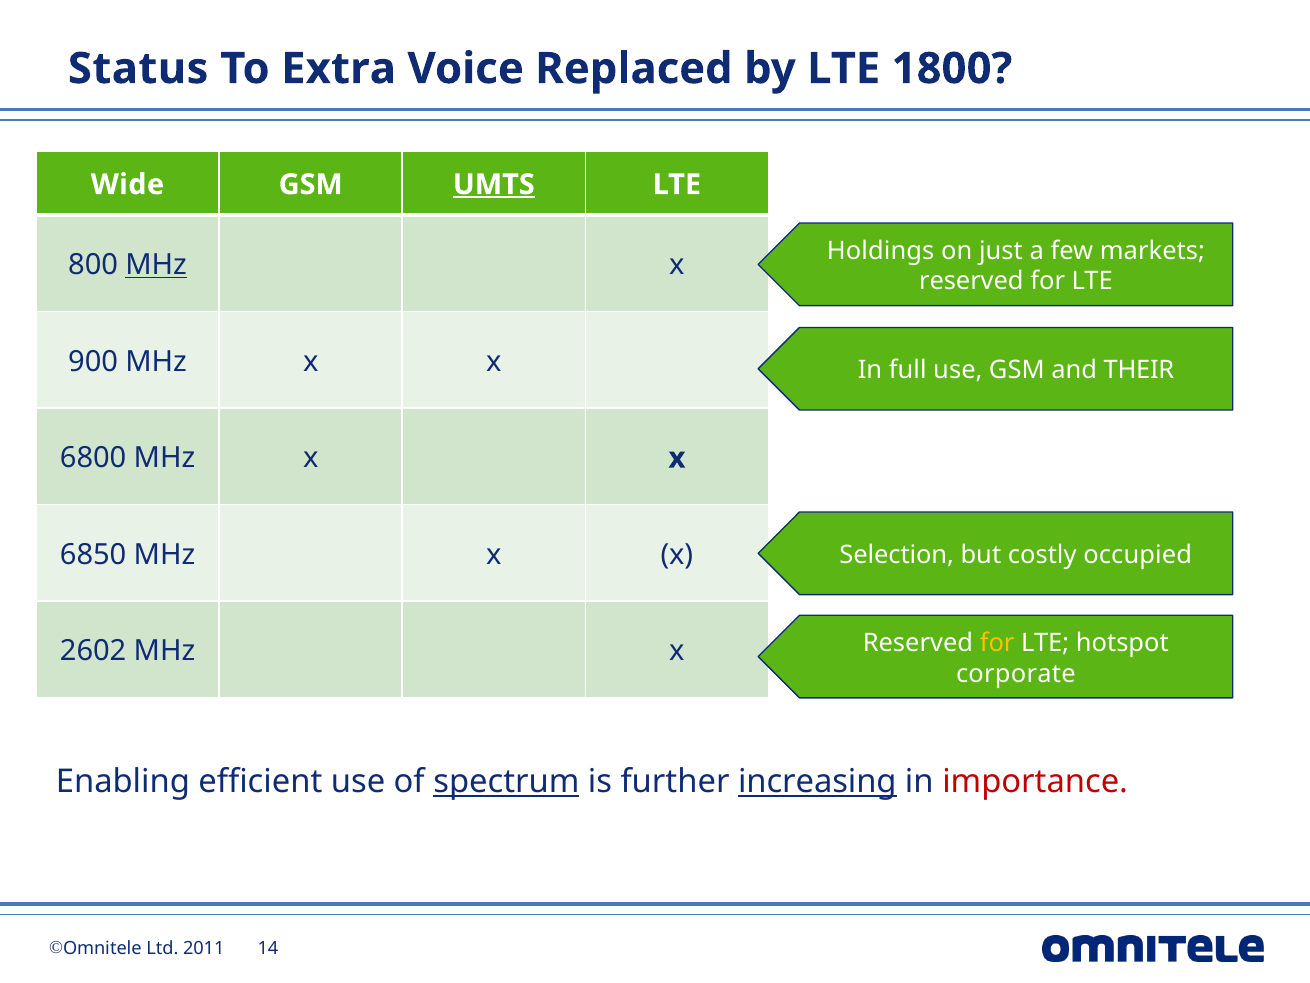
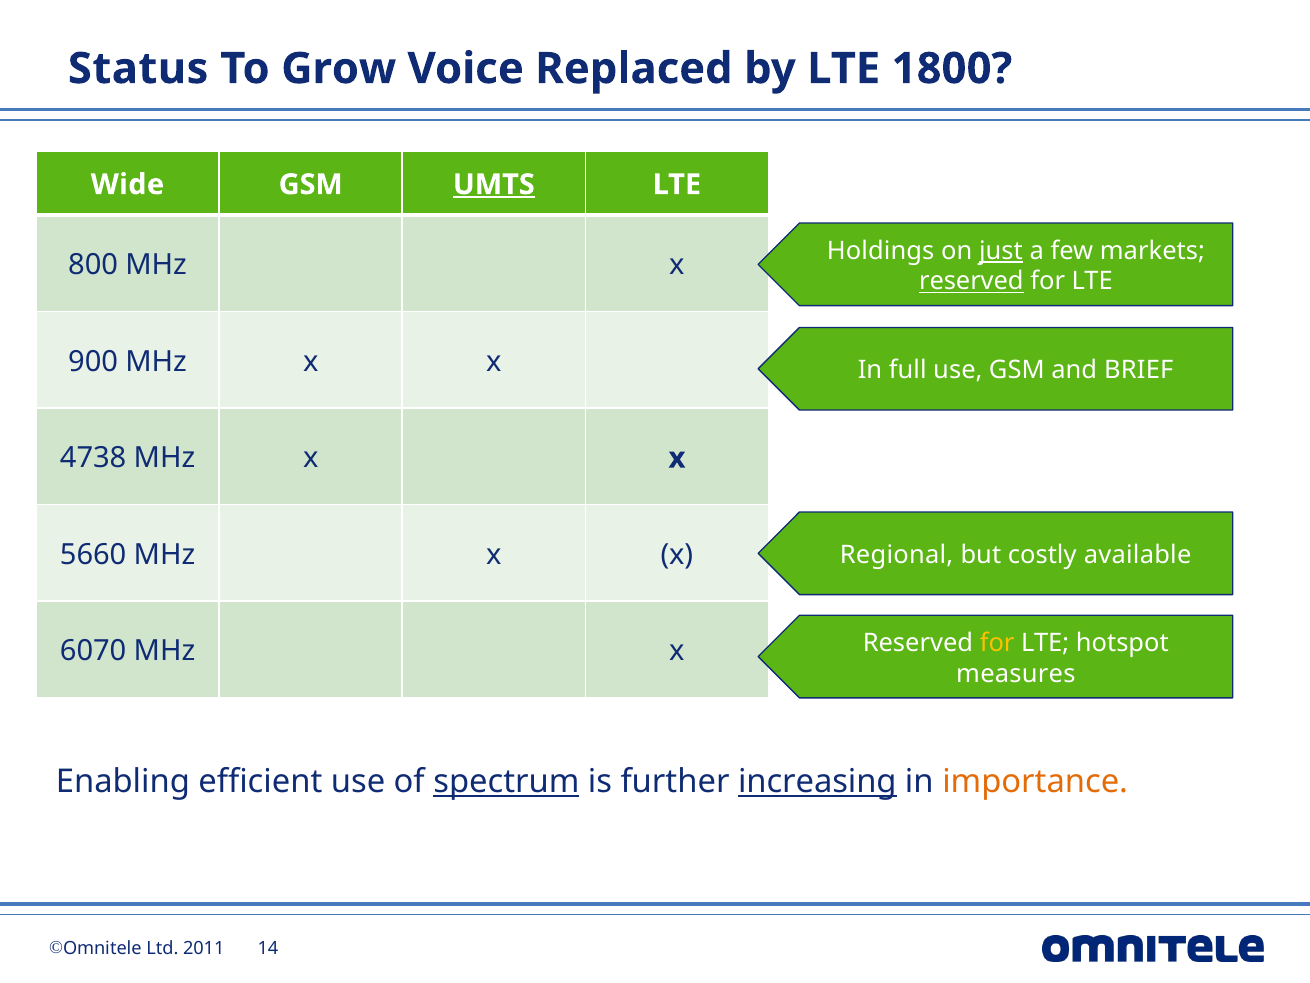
Extra: Extra -> Grow
just underline: none -> present
MHz at (156, 265) underline: present -> none
reserved at (971, 281) underline: none -> present
THEIR: THEIR -> BRIEF
6800: 6800 -> 4738
6850: 6850 -> 5660
Selection: Selection -> Regional
occupied: occupied -> available
2602: 2602 -> 6070
corporate: corporate -> measures
importance colour: red -> orange
